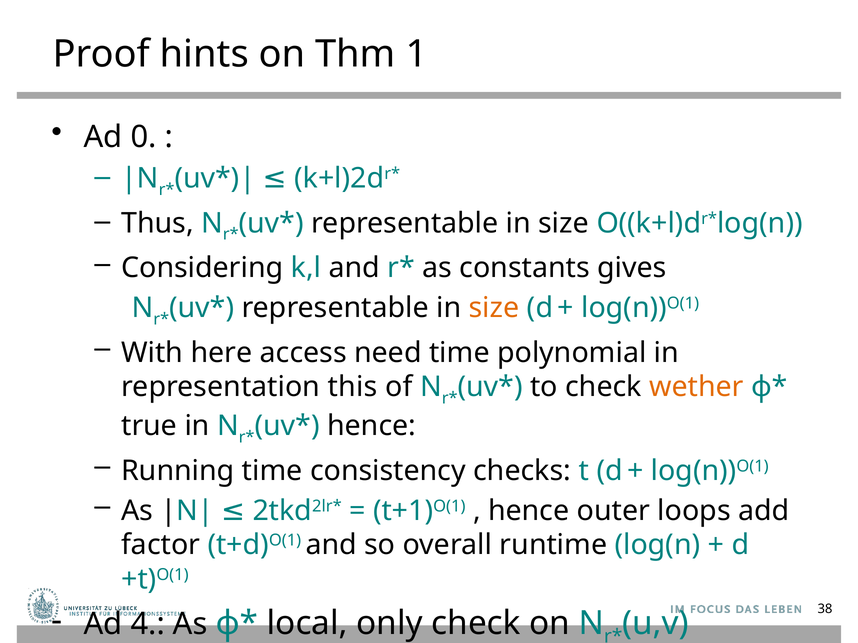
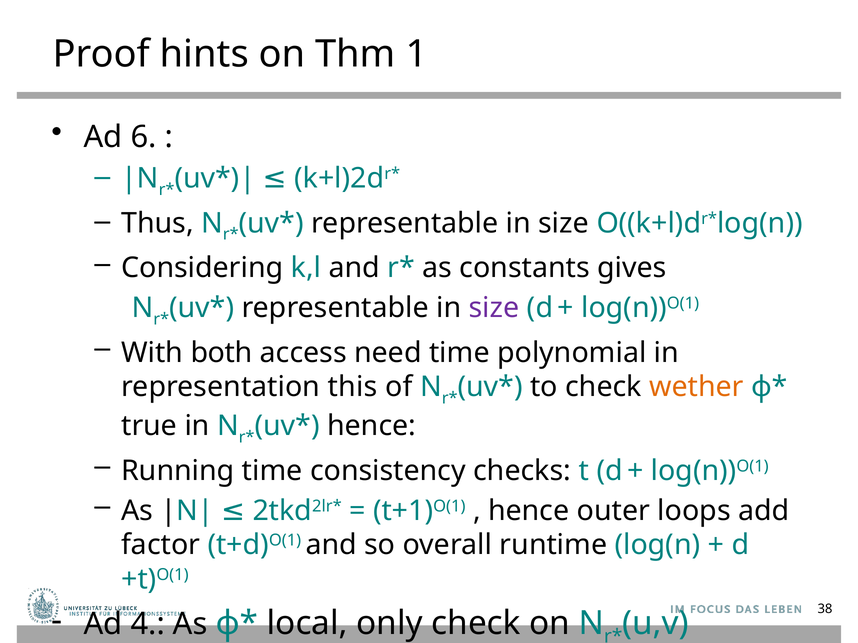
0: 0 -> 6
size at (494, 308) colour: orange -> purple
here: here -> both
